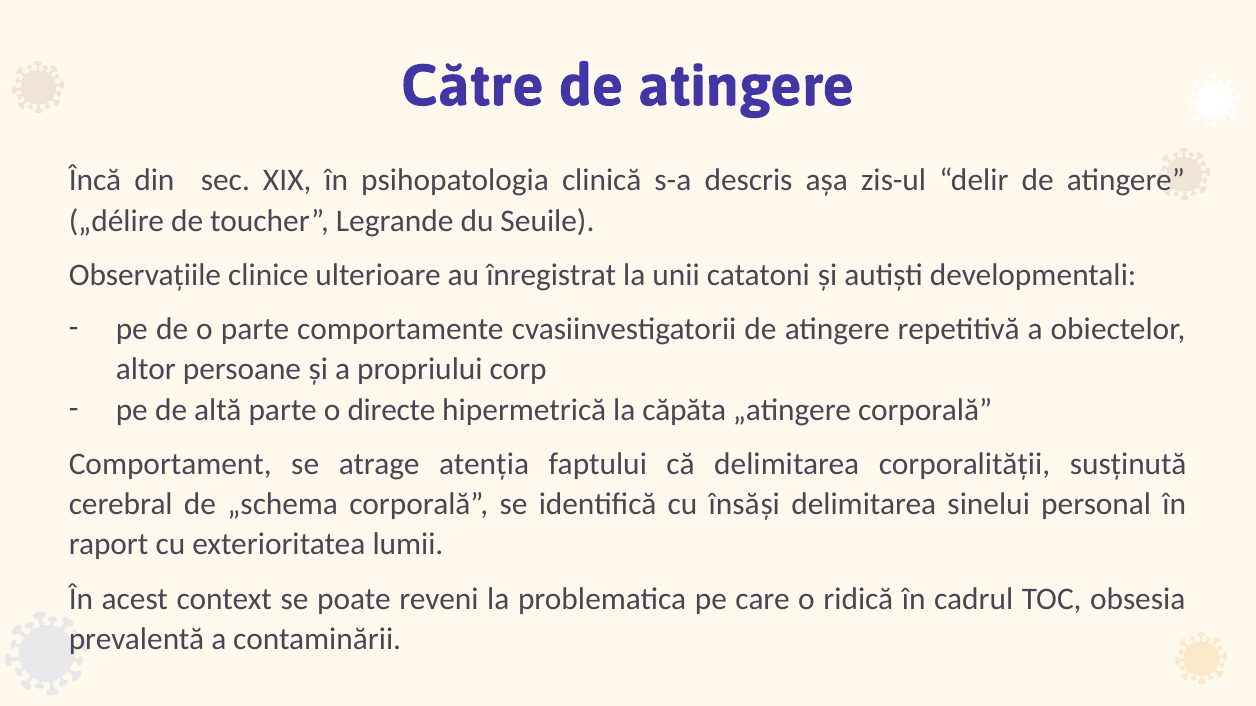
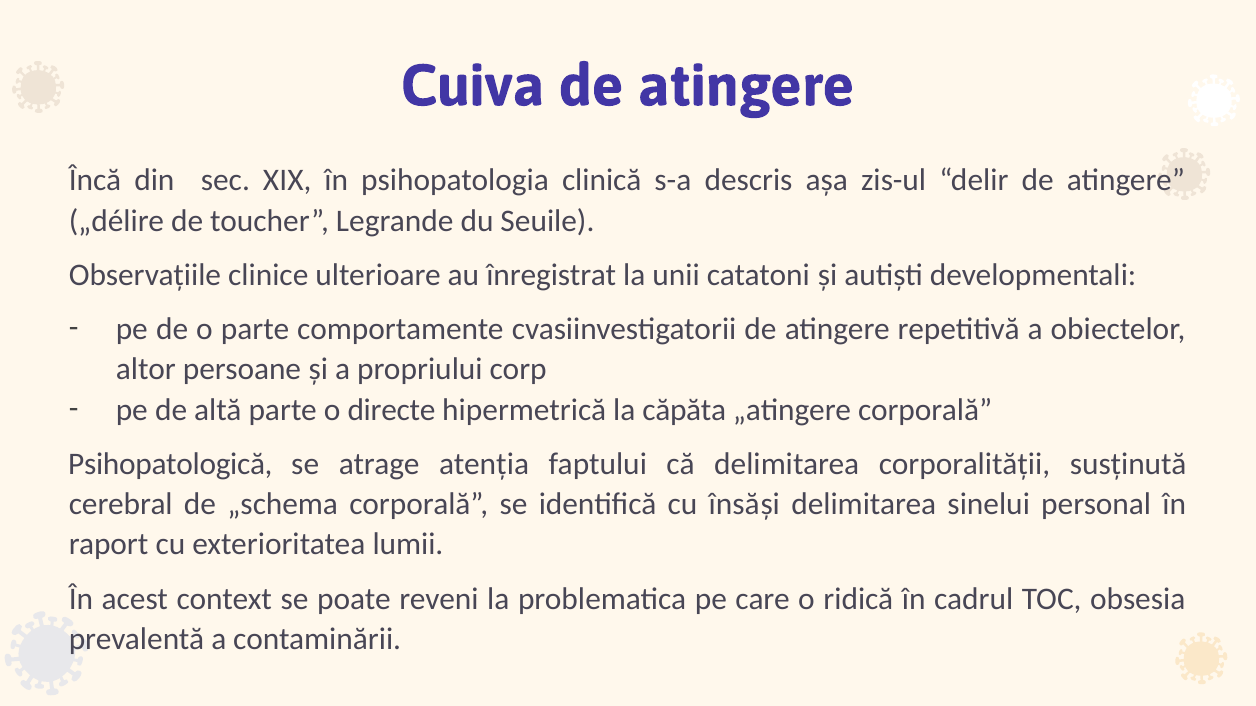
Către: Către -> Cuiva
Comportament: Comportament -> Psihopatologică
